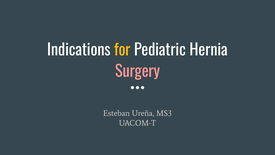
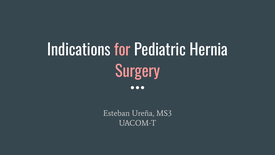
for colour: yellow -> pink
